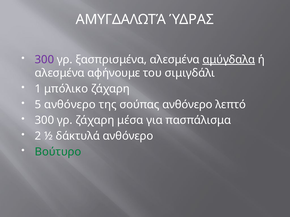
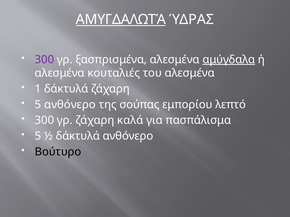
ΑΜΥΓΔΑΛΩΤΆ underline: none -> present
αφήνουμε: αφήνουμε -> κουταλιές
του σιμιγδάλι: σιμιγδάλι -> αλεσμένα
1 μπόλικο: μπόλικο -> δάκτυλά
σούπας ανθόνερο: ανθόνερο -> εμπορίου
μέσα: μέσα -> καλά
2 at (38, 136): 2 -> 5
Βούτυρο colour: green -> black
